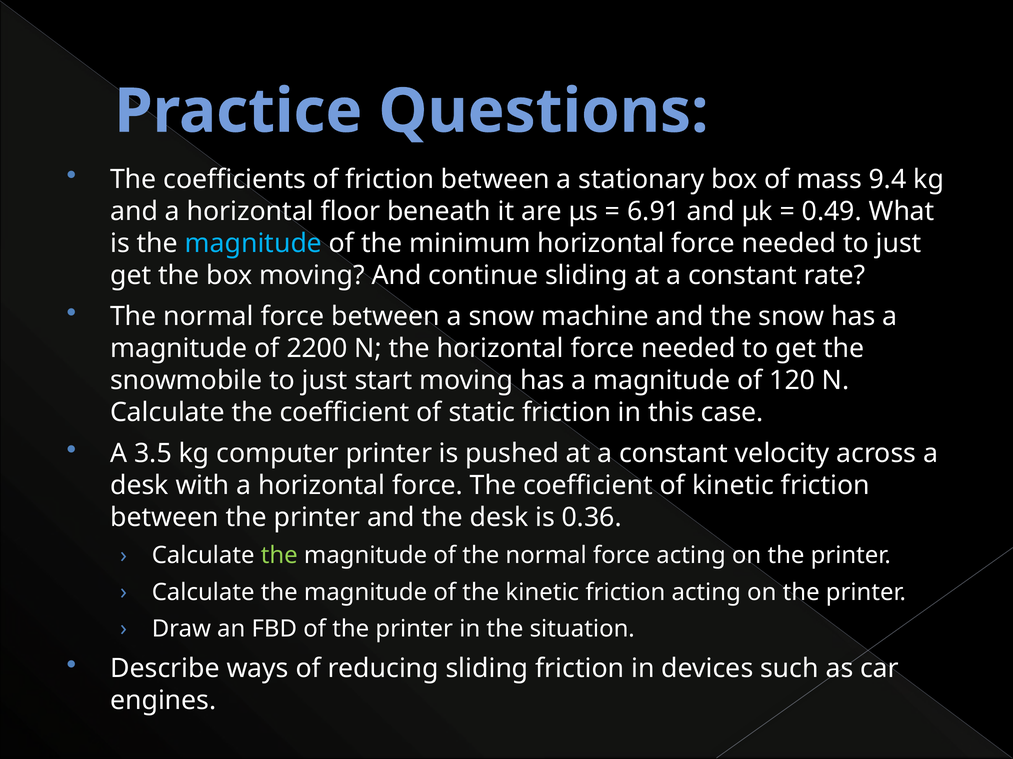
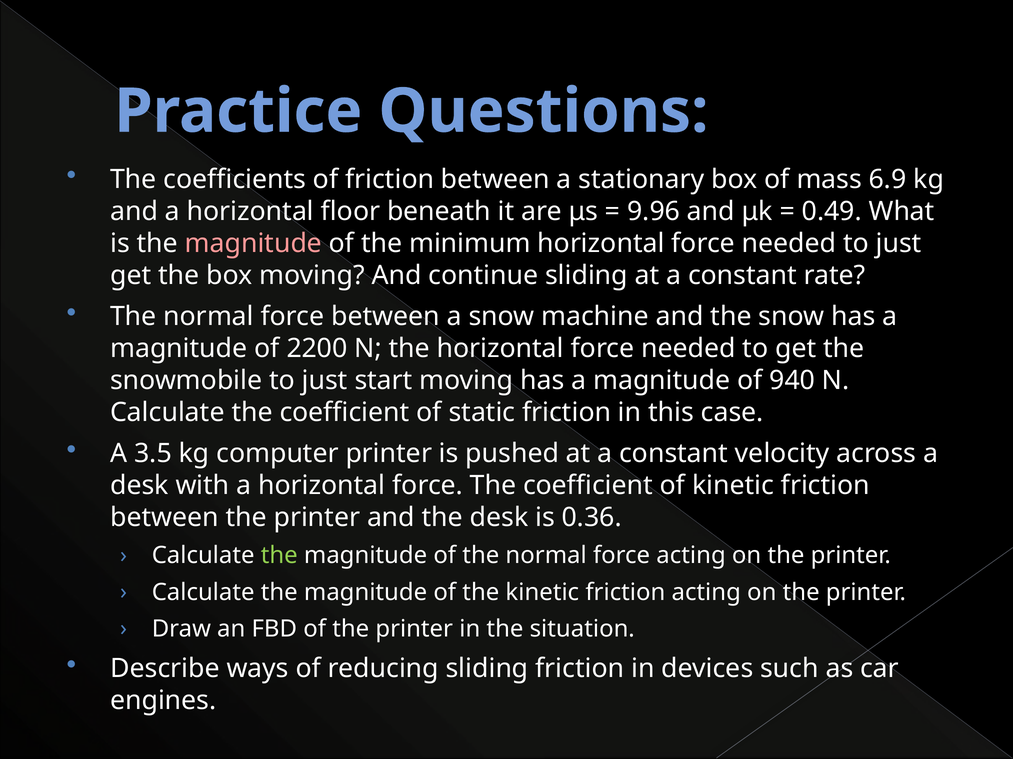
9.4: 9.4 -> 6.9
6.91: 6.91 -> 9.96
magnitude at (253, 244) colour: light blue -> pink
120: 120 -> 940
